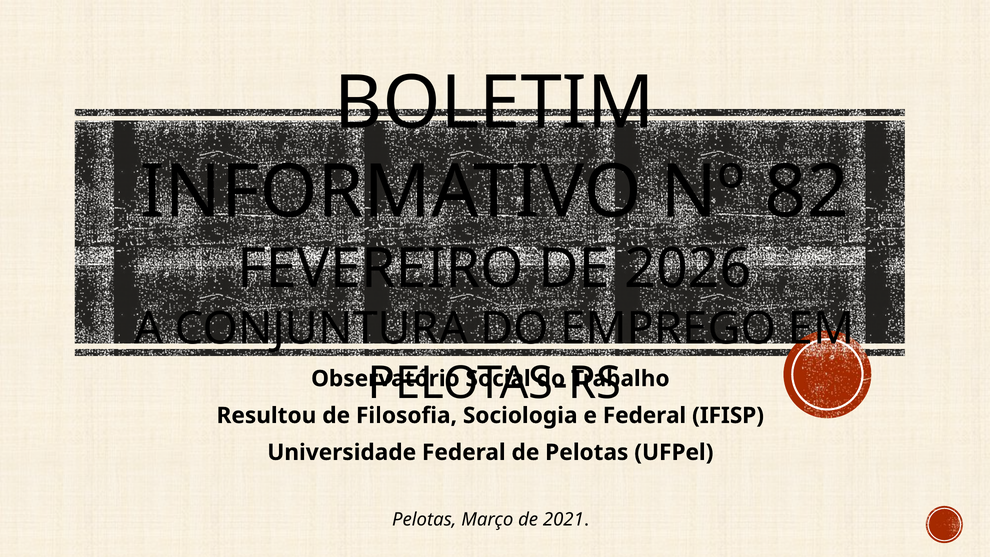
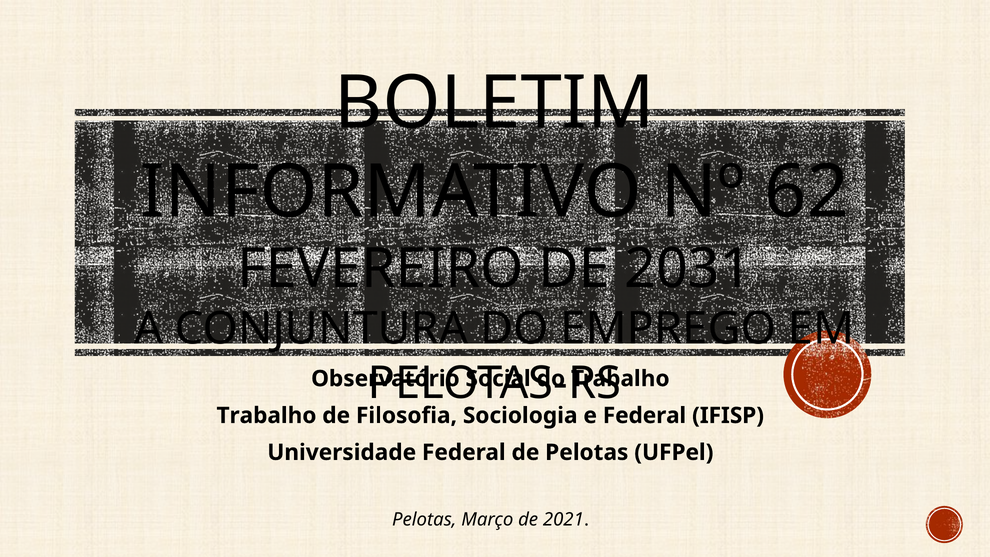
82: 82 -> 62
2026: 2026 -> 2031
Resultou at (266, 415): Resultou -> Trabalho
